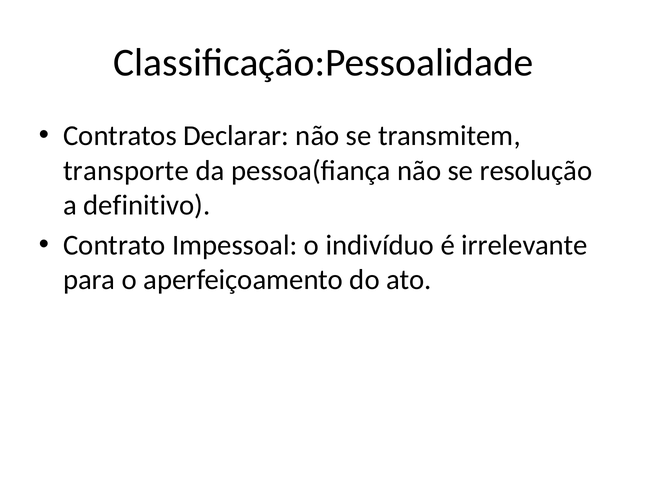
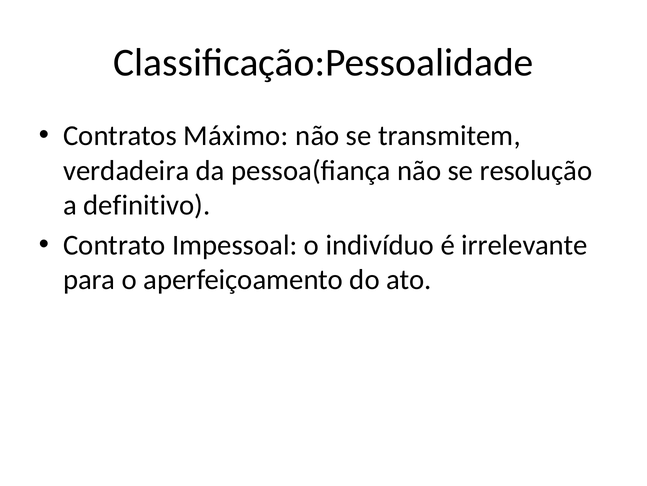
Declarar: Declarar -> Máximo
transporte: transporte -> verdadeira
